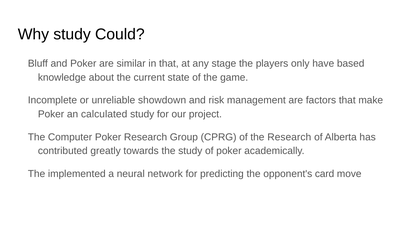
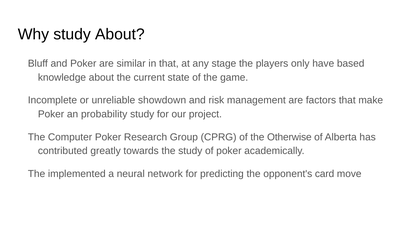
study Could: Could -> About
calculated: calculated -> probability
the Research: Research -> Otherwise
